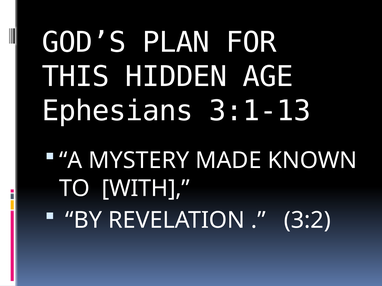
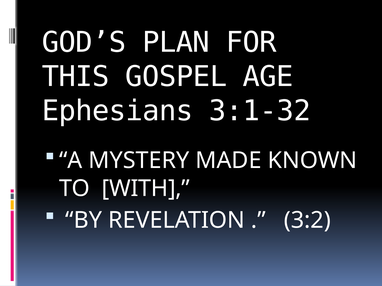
HIDDEN: HIDDEN -> GOSPEL
3:1-13: 3:1-13 -> 3:1-32
